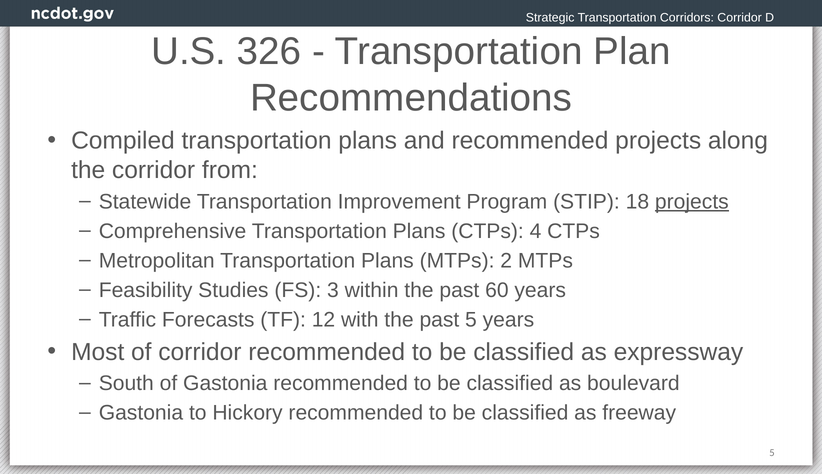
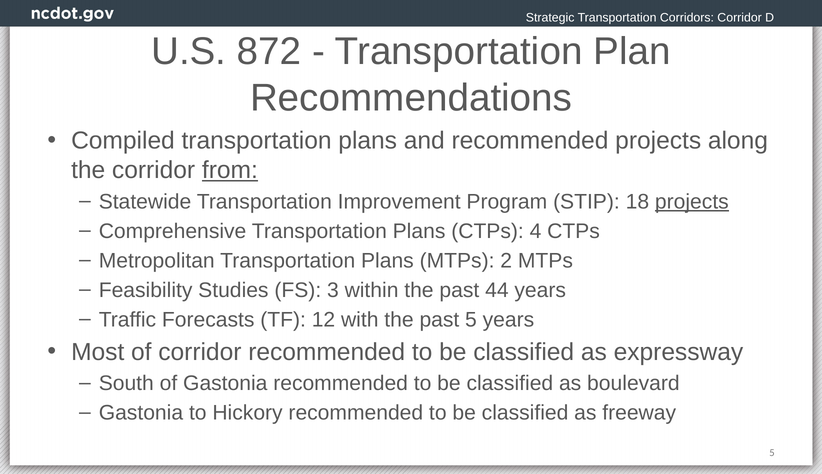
326: 326 -> 872
from underline: none -> present
60: 60 -> 44
